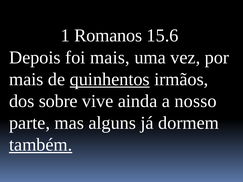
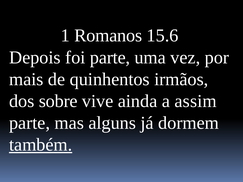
foi mais: mais -> parte
quinhentos underline: present -> none
nosso: nosso -> assim
